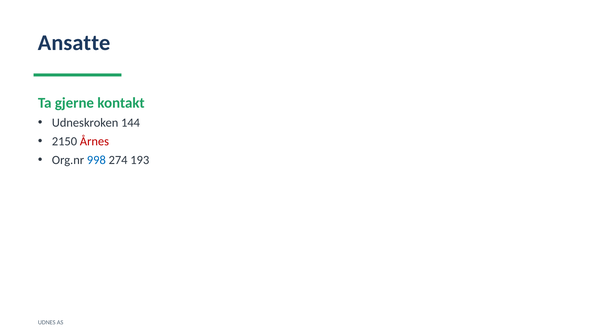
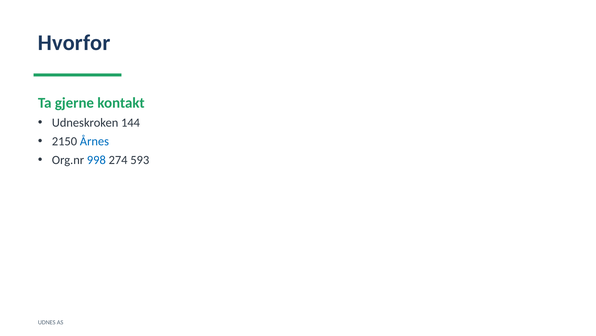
Ansatte: Ansatte -> Hvorfor
Årnes colour: red -> blue
193: 193 -> 593
